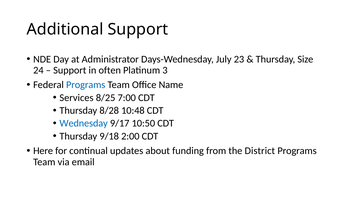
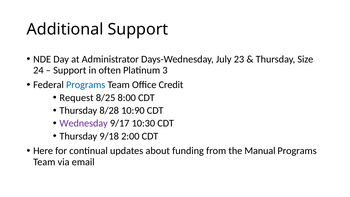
Name: Name -> Credit
Services: Services -> Request
7:00: 7:00 -> 8:00
10:48: 10:48 -> 10:90
Wednesday colour: blue -> purple
10:50: 10:50 -> 10:30
District: District -> Manual
